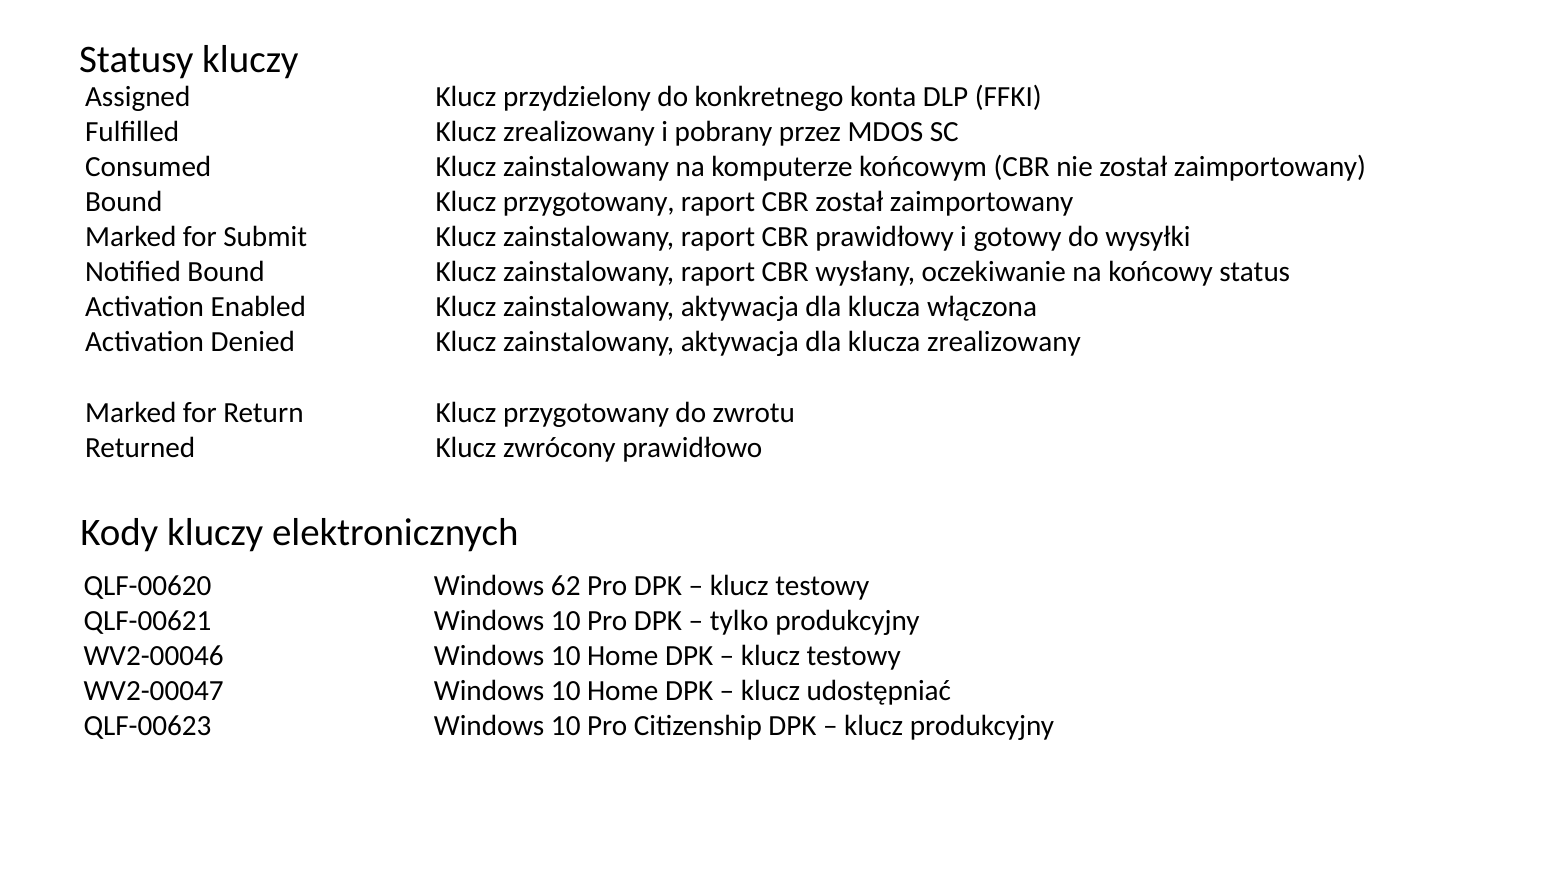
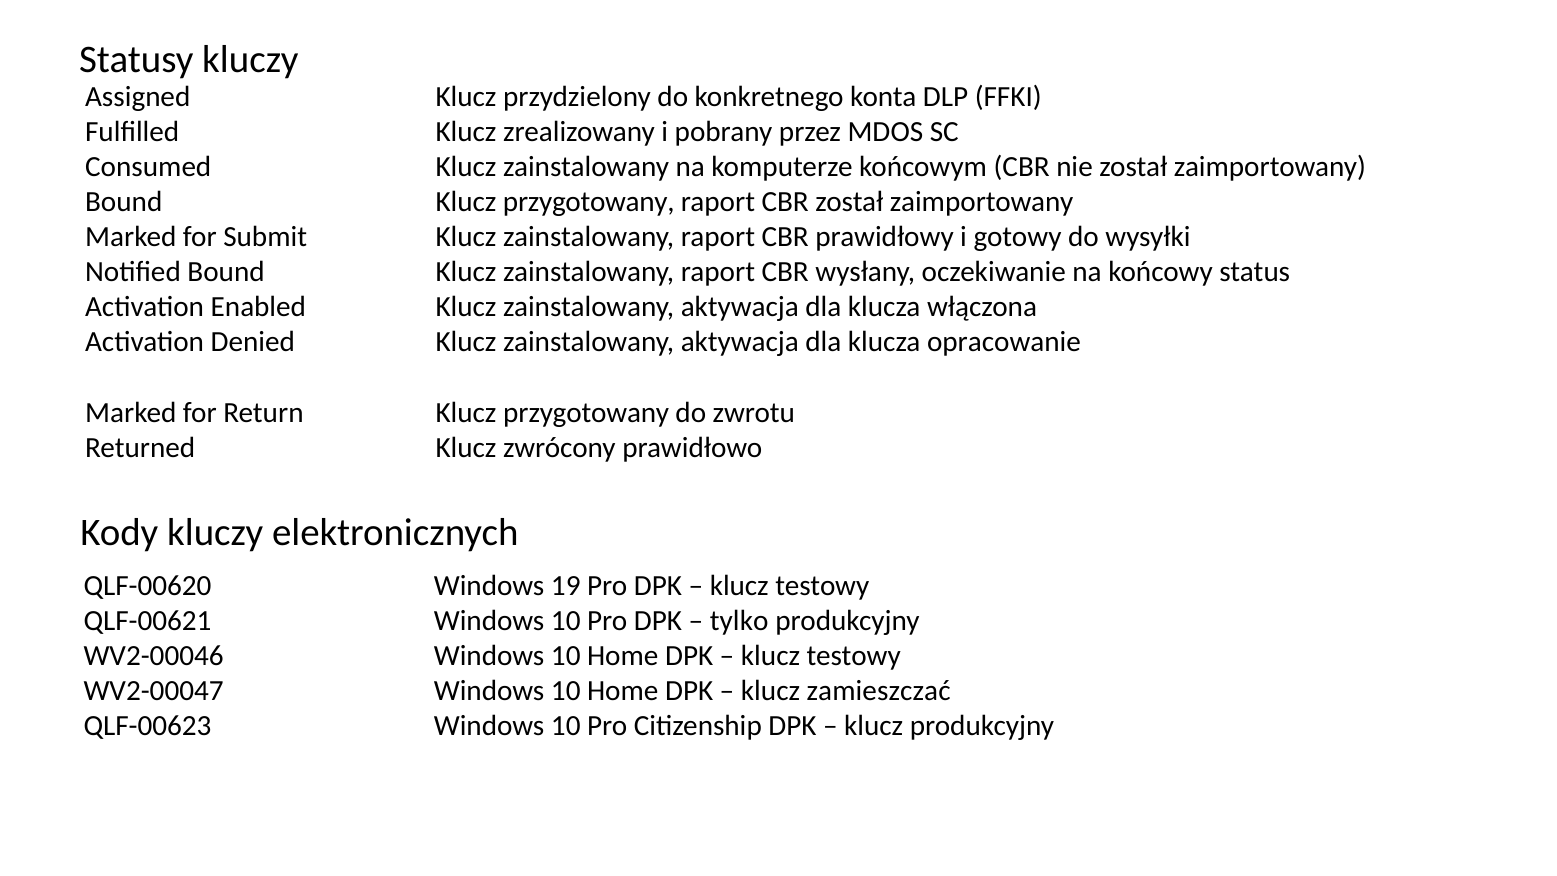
klucza zrealizowany: zrealizowany -> opracowanie
62: 62 -> 19
udostępniać: udostępniać -> zamieszczać
